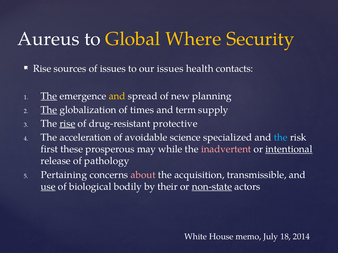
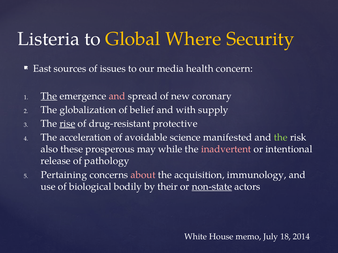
Aureus: Aureus -> Listeria
Rise at (42, 69): Rise -> East
our issues: issues -> media
contacts: contacts -> concern
and at (117, 96) colour: yellow -> pink
planning: planning -> coronary
The at (49, 110) underline: present -> none
times: times -> belief
term: term -> with
specialized: specialized -> manifested
the at (281, 138) colour: light blue -> light green
first: first -> also
intentional underline: present -> none
transmissible: transmissible -> immunology
use underline: present -> none
